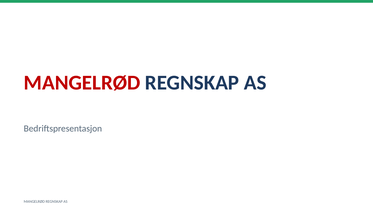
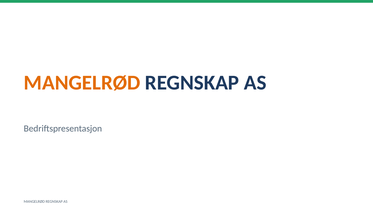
MANGELRØD at (82, 83) colour: red -> orange
